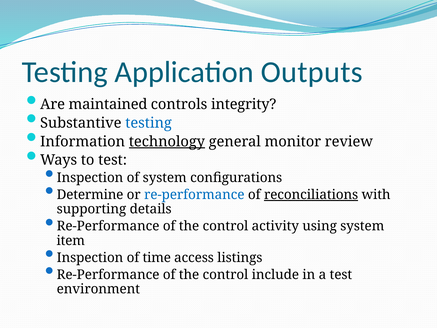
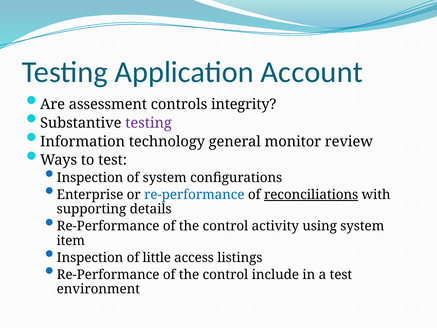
Outputs: Outputs -> Account
maintained: maintained -> assessment
testing at (149, 123) colour: blue -> purple
technology underline: present -> none
Determine: Determine -> Enterprise
time: time -> little
